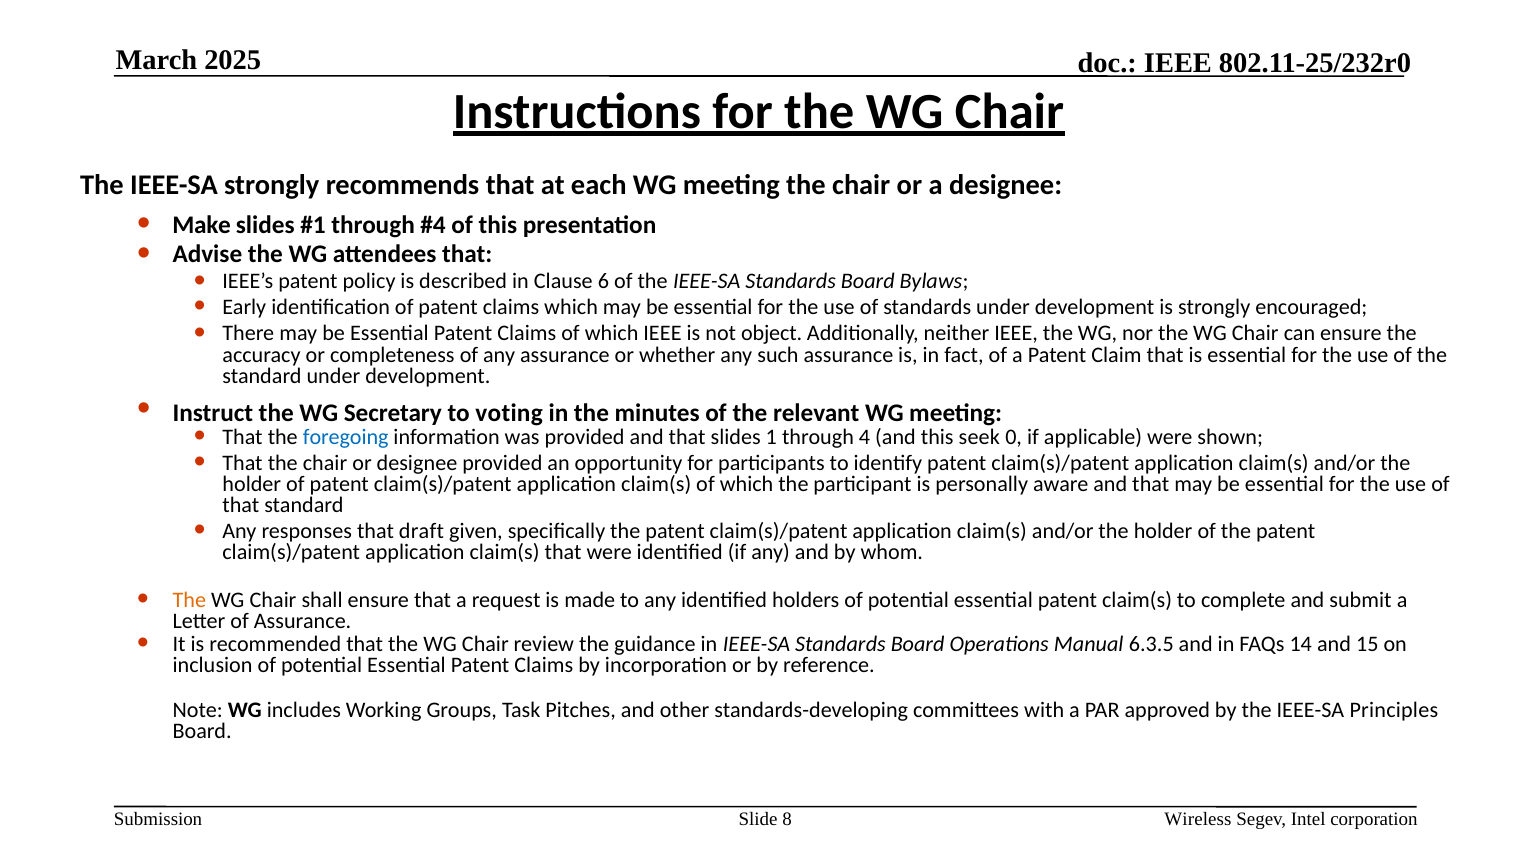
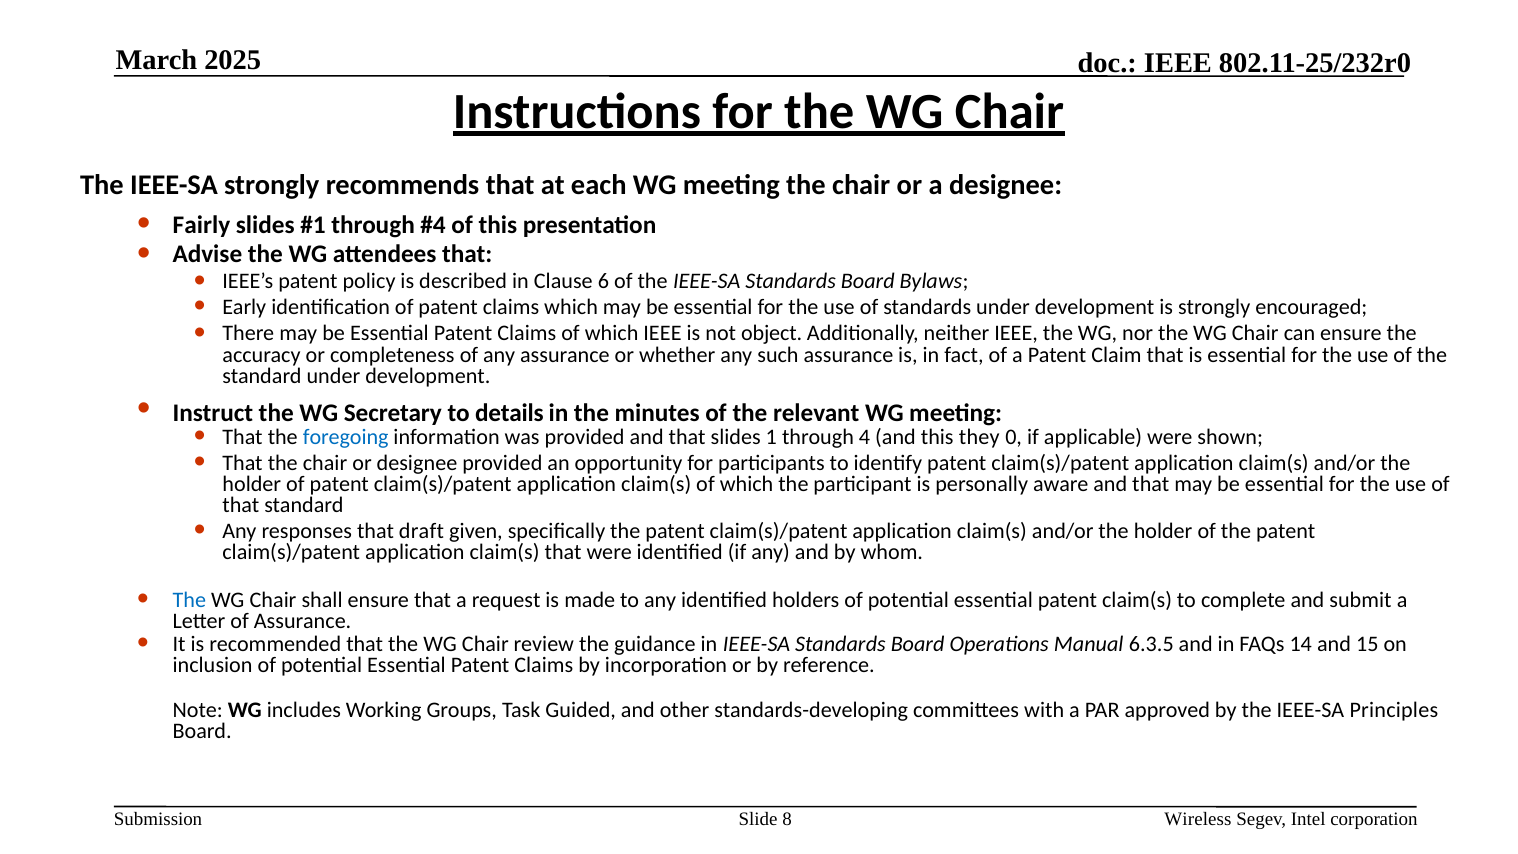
Make: Make -> Fairly
voting: voting -> details
seek: seek -> they
The at (189, 600) colour: orange -> blue
Pitches: Pitches -> Guided
